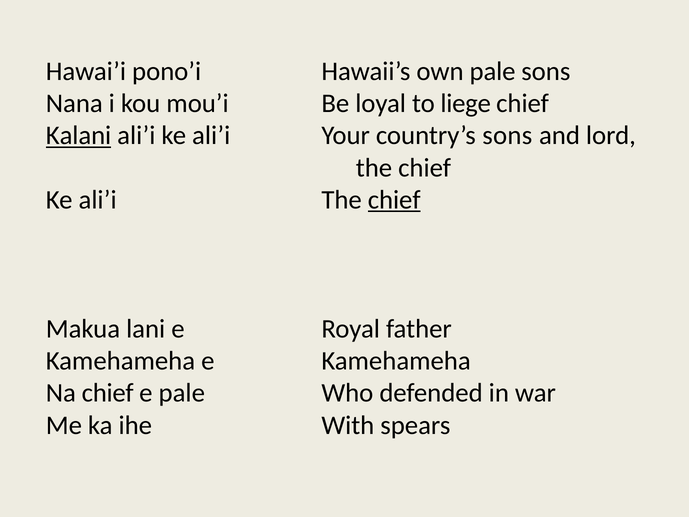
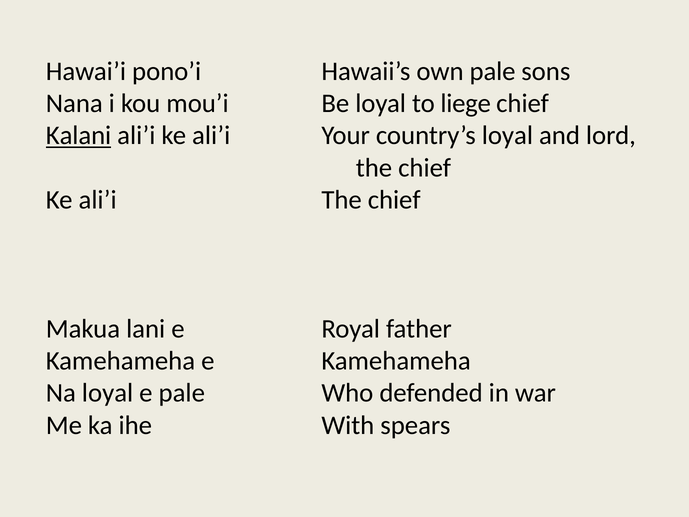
country’s sons: sons -> loyal
chief at (394, 200) underline: present -> none
Na chief: chief -> loyal
